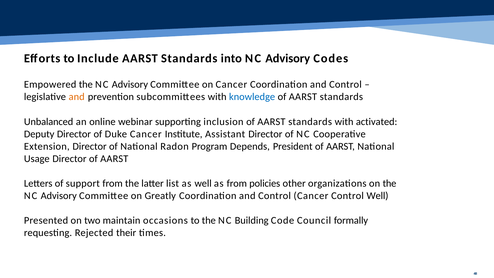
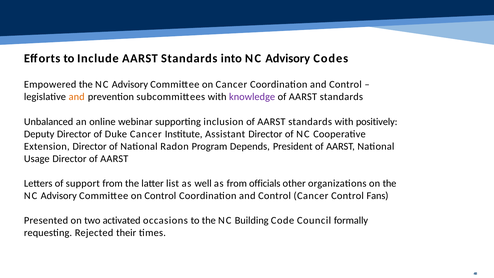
knowledge colour: blue -> purple
activated: activated -> positively
policies: policies -> officials
on Greatly: Greatly -> Control
Control Well: Well -> Fans
maintain: maintain -> activated
